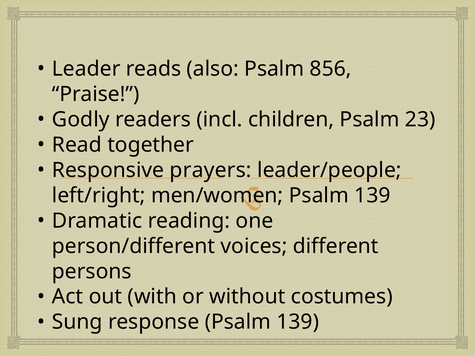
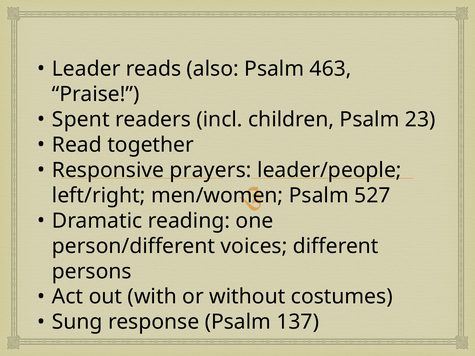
856: 856 -> 463
Godly: Godly -> Spent
139 at (372, 196): 139 -> 527
response Psalm 139: 139 -> 137
